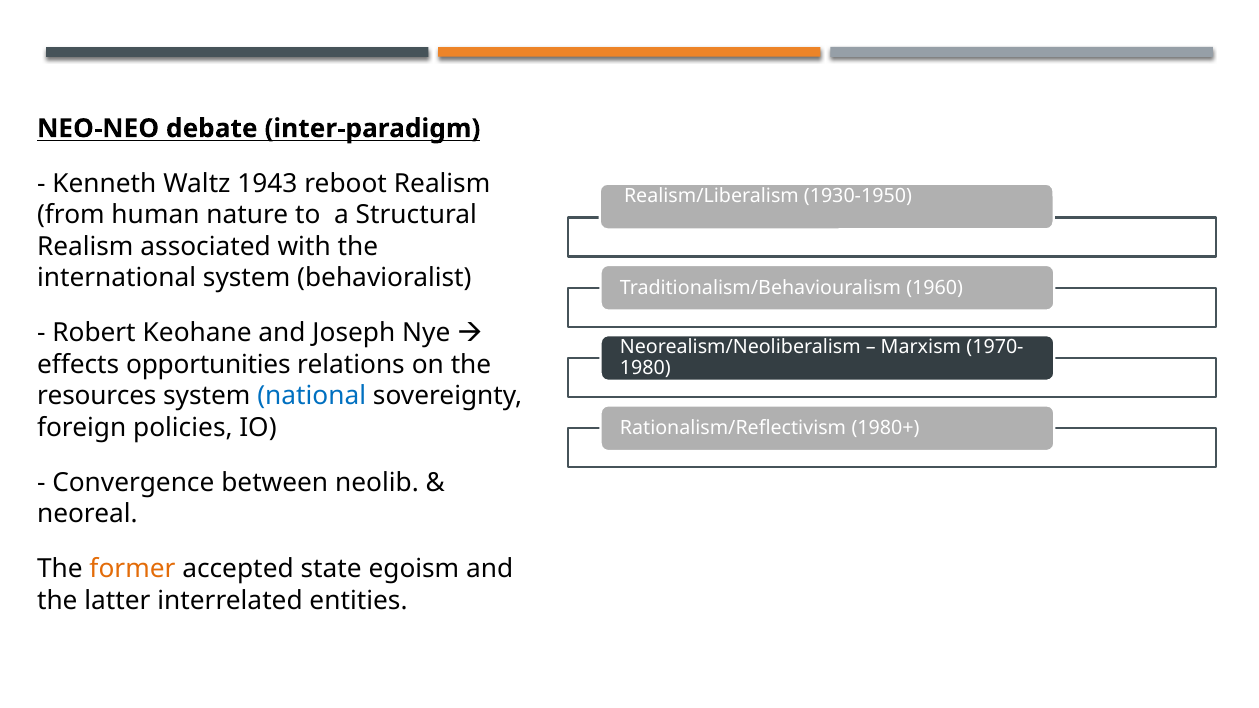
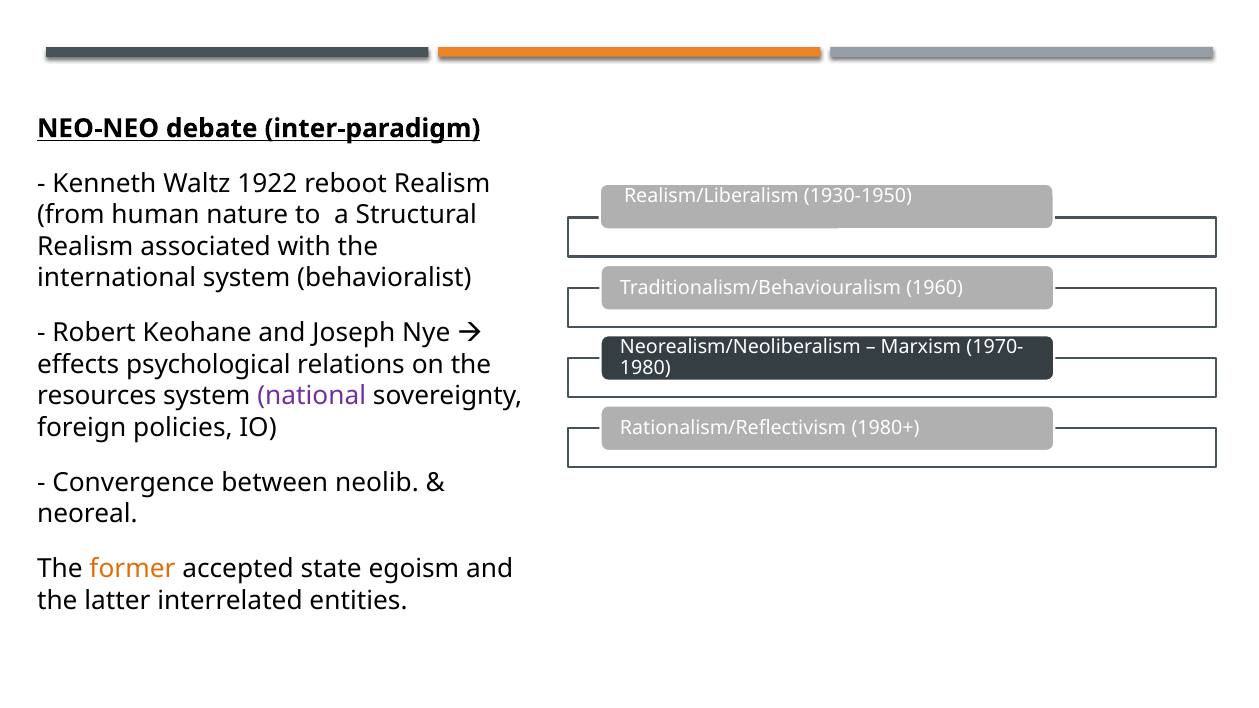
1943: 1943 -> 1922
opportunities: opportunities -> psychological
national colour: blue -> purple
